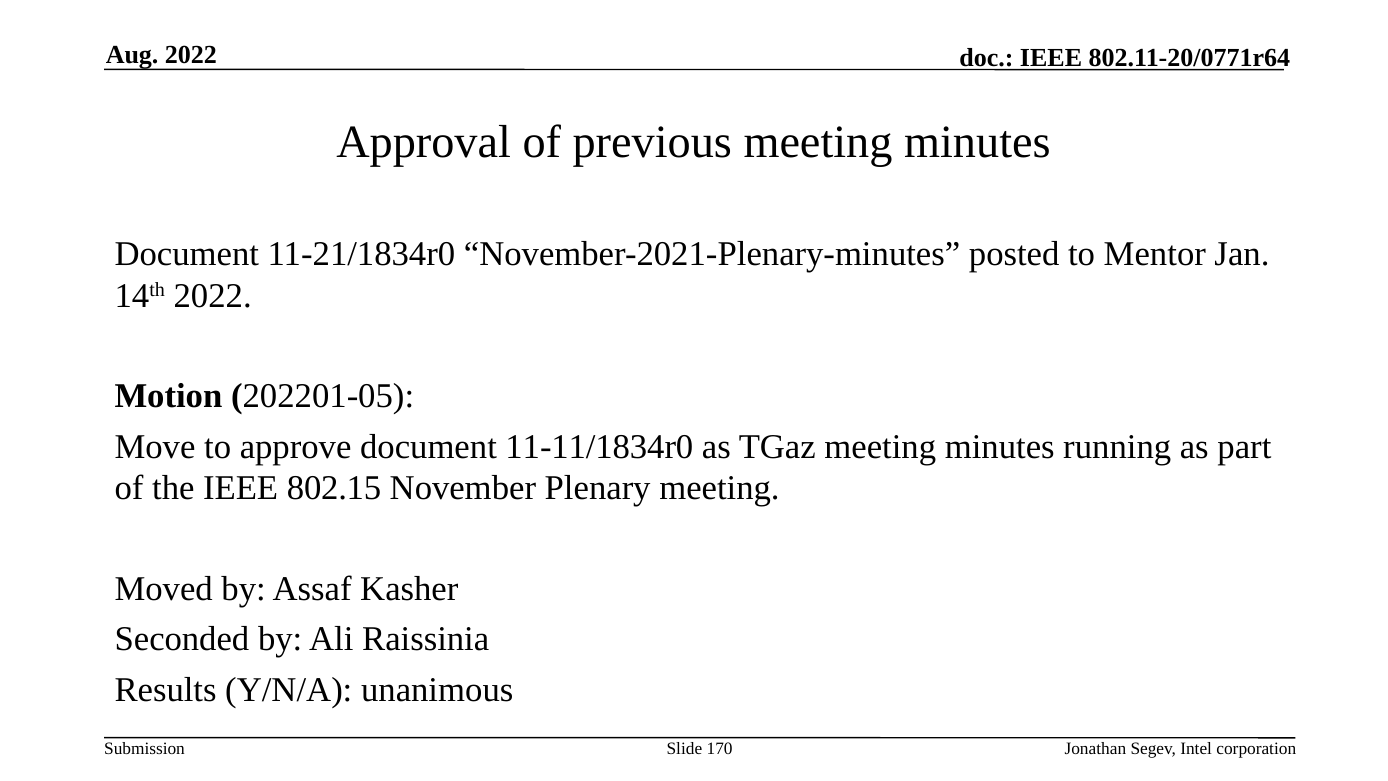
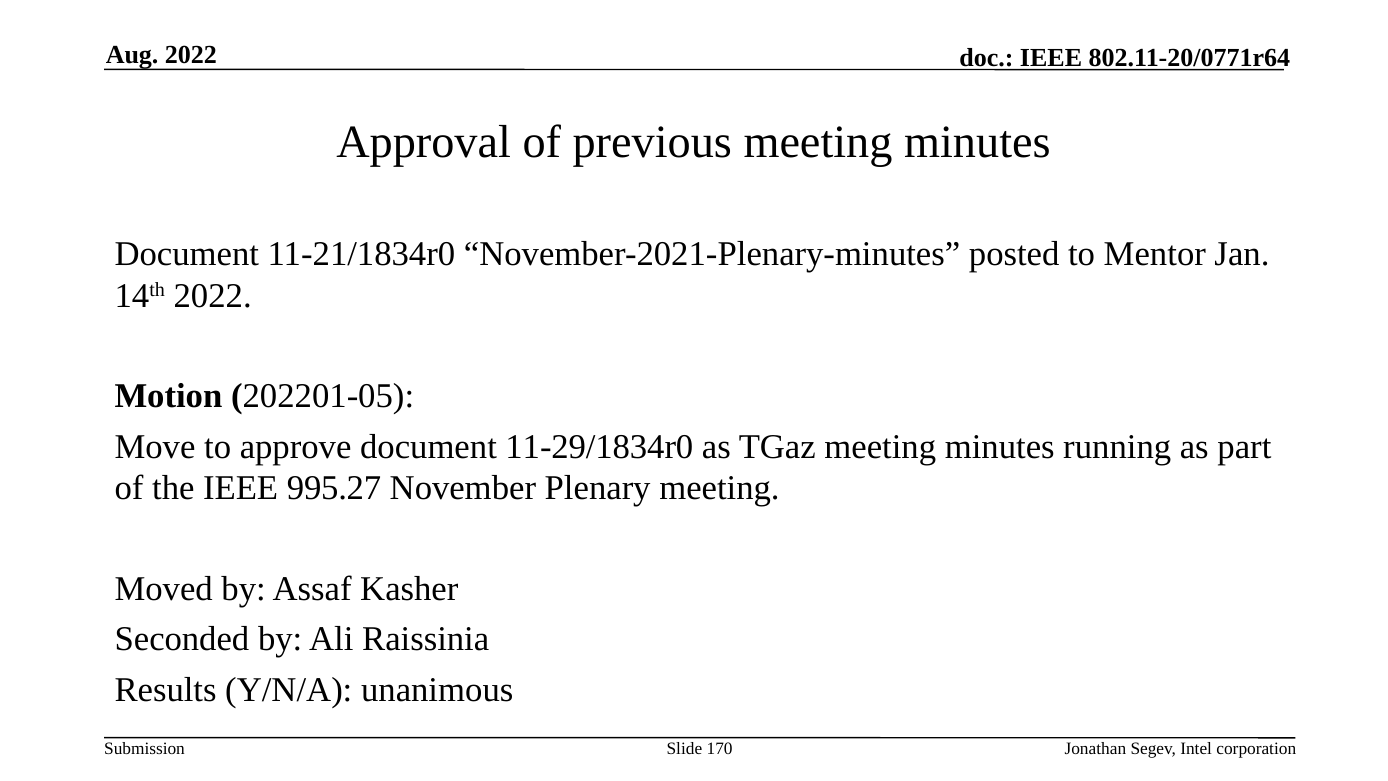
11-11/1834r0: 11-11/1834r0 -> 11-29/1834r0
802.15: 802.15 -> 995.27
